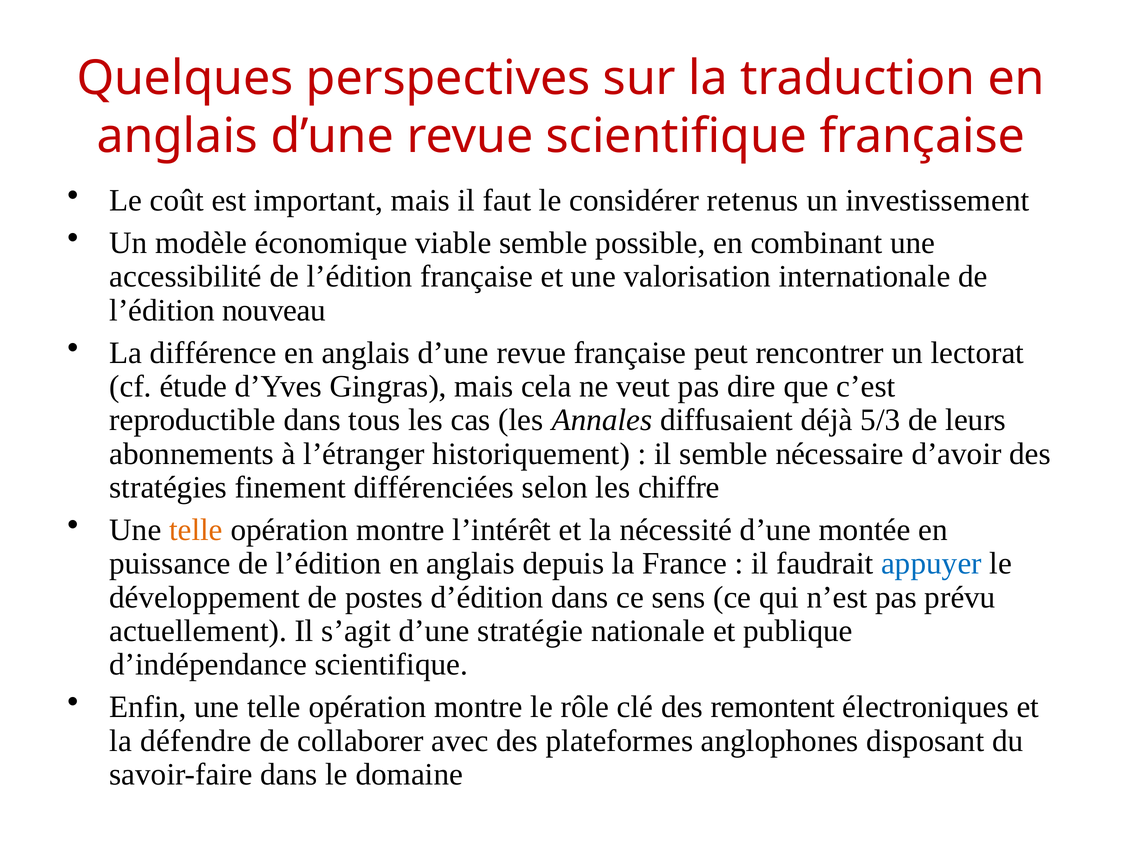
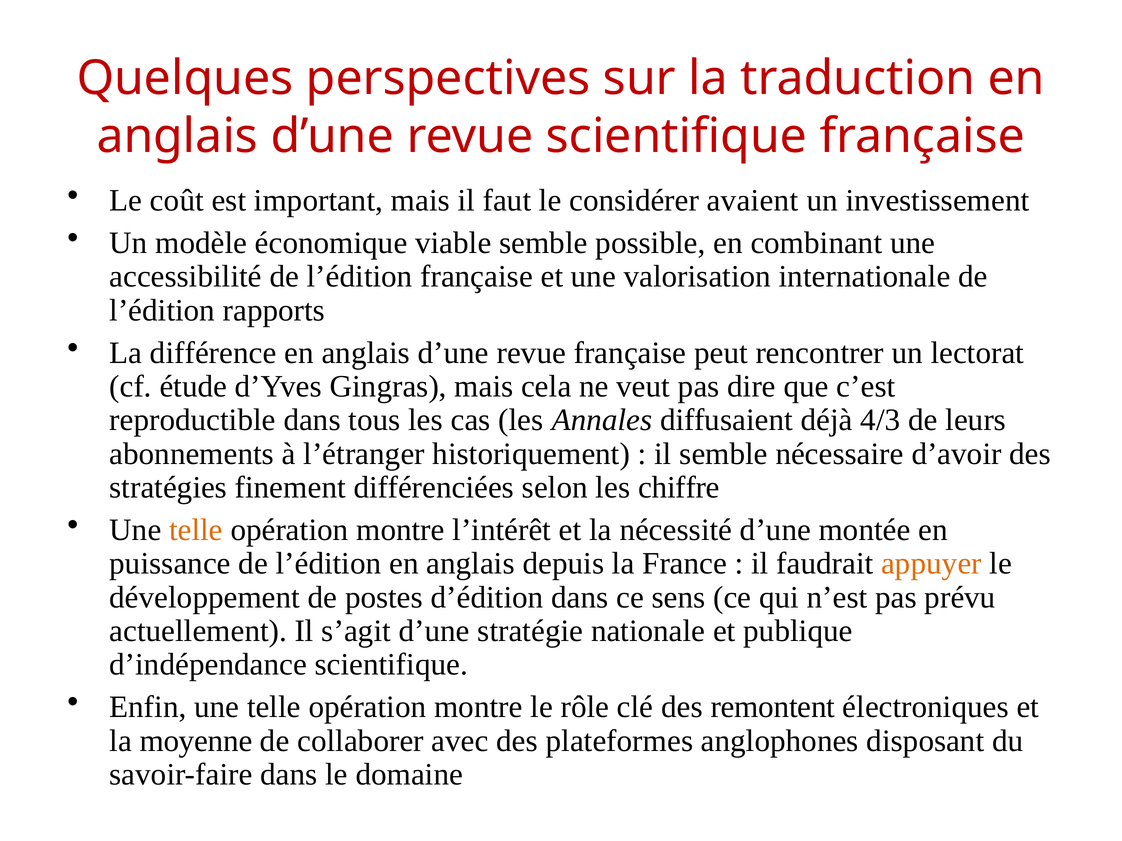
retenus: retenus -> avaient
nouveau: nouveau -> rapports
5/3: 5/3 -> 4/3
appuyer colour: blue -> orange
défendre: défendre -> moyenne
